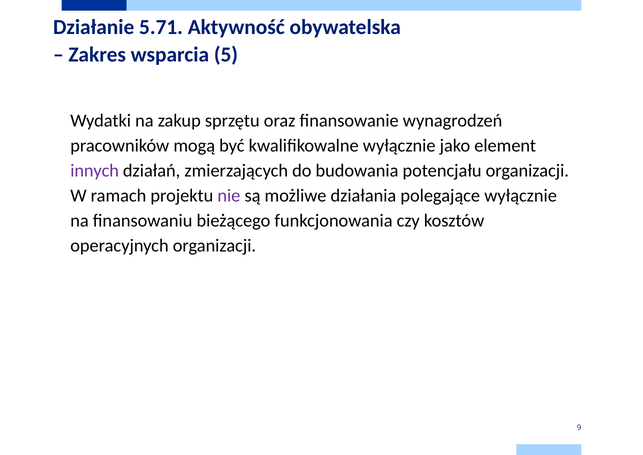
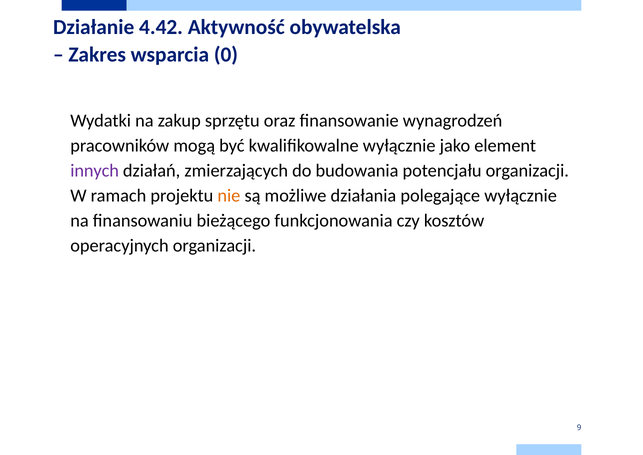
5.71: 5.71 -> 4.42
5: 5 -> 0
nie colour: purple -> orange
